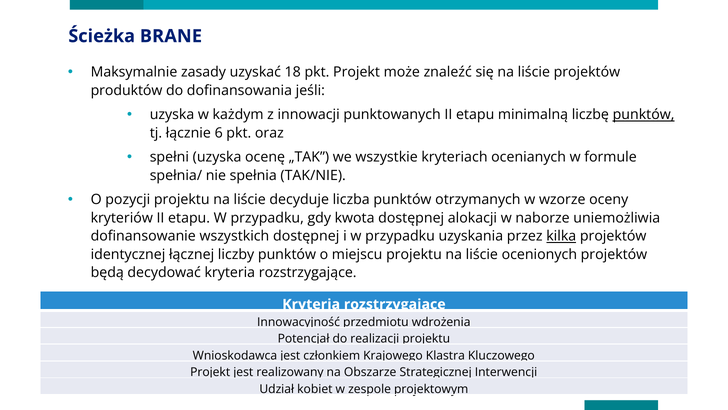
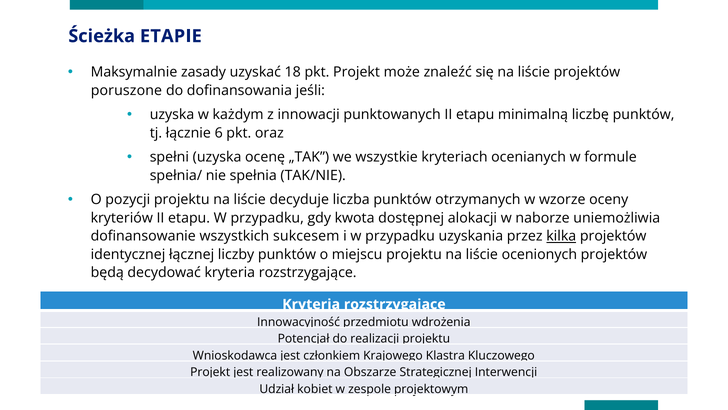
BRANE: BRANE -> ETAPIE
produktów: produktów -> poruszone
punktów at (644, 115) underline: present -> none
wszystkich dostępnej: dostępnej -> sukcesem
